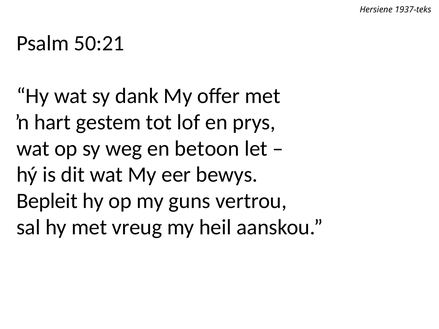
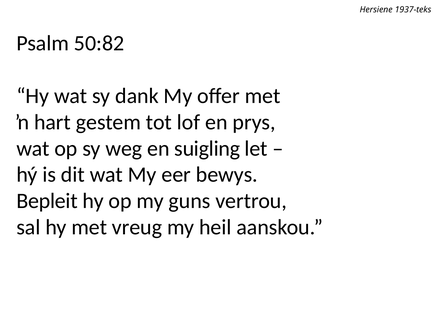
50:21: 50:21 -> 50:82
betoon: betoon -> suigling
